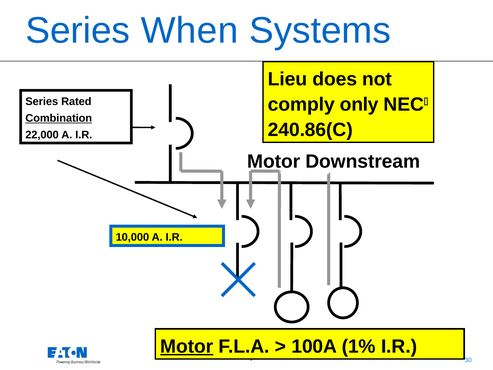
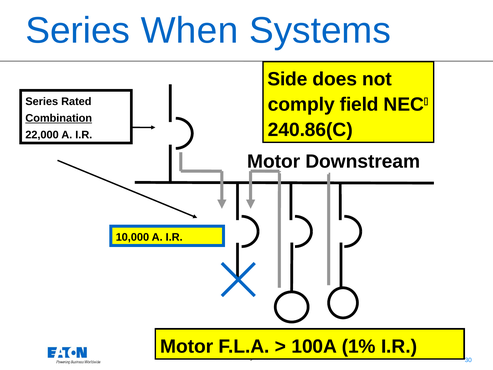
Lieu: Lieu -> Side
only: only -> field
Motor at (187, 346) underline: present -> none
